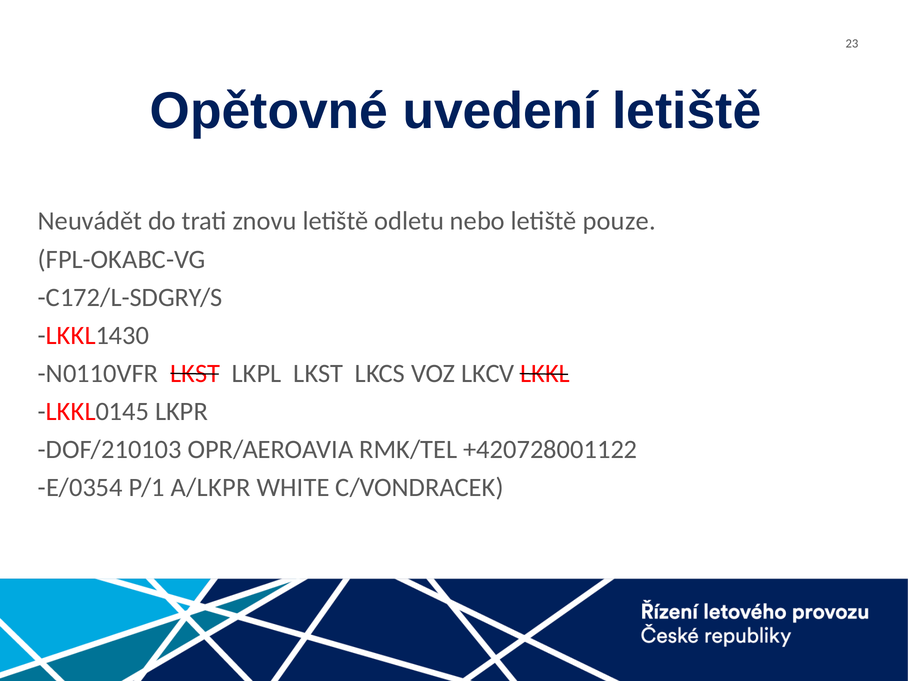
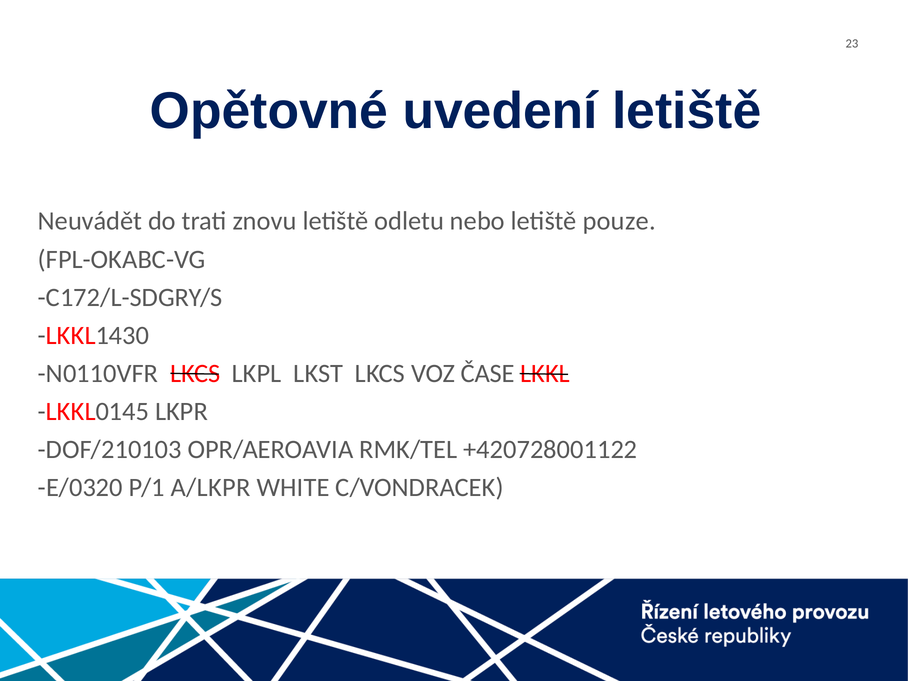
N0110VFR LKST: LKST -> LKCS
LKCV: LKCV -> ČASE
E/0354: E/0354 -> E/0320
